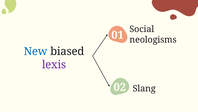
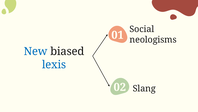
lexis colour: purple -> blue
